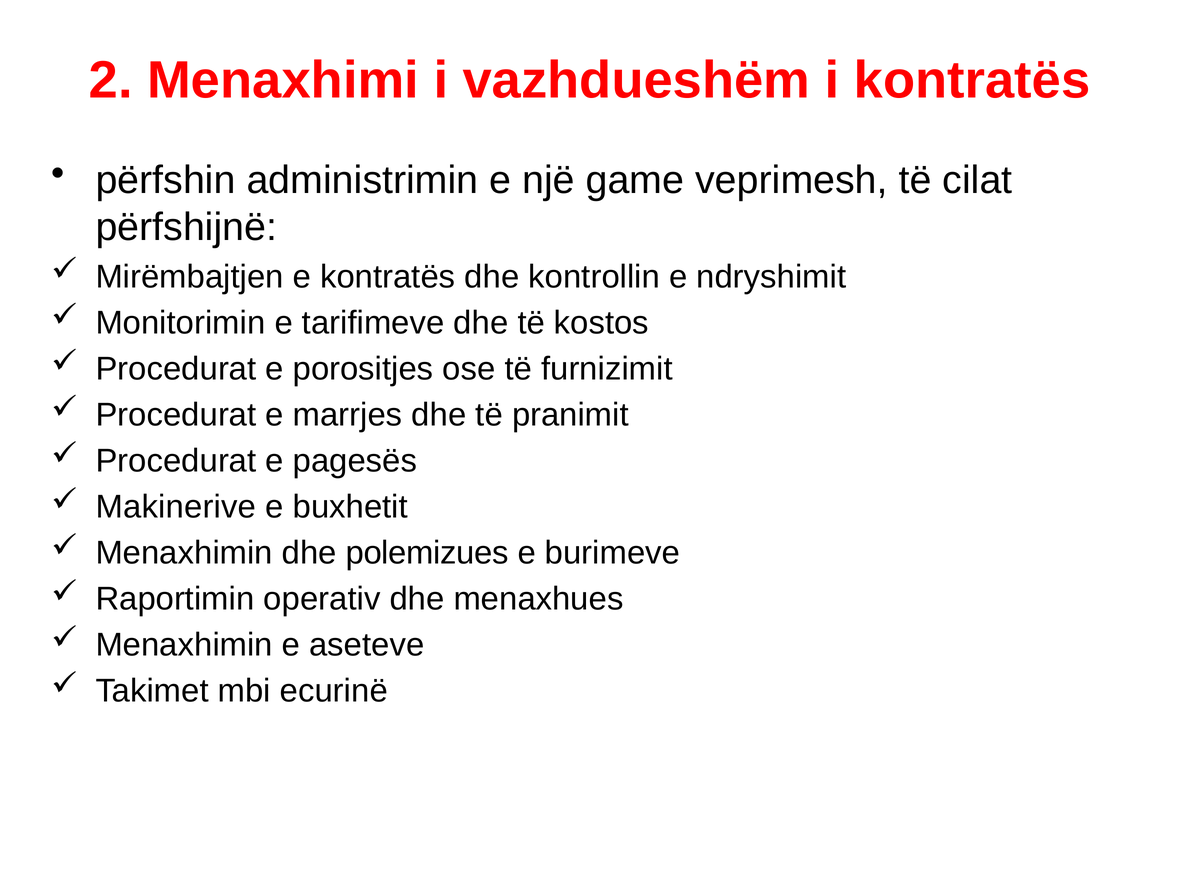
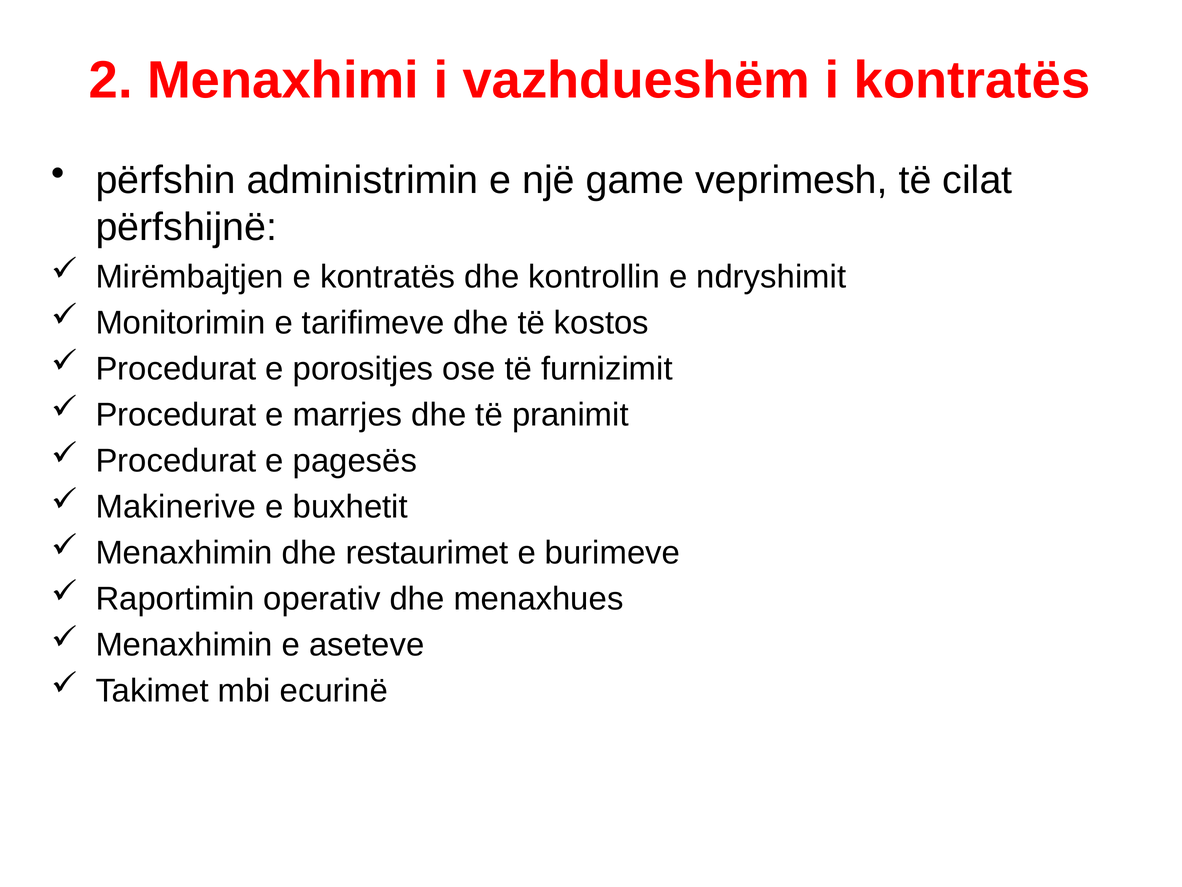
polemizues: polemizues -> restaurimet
